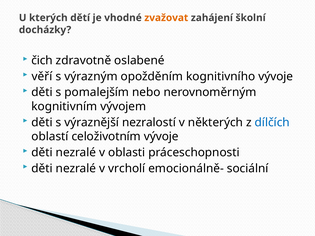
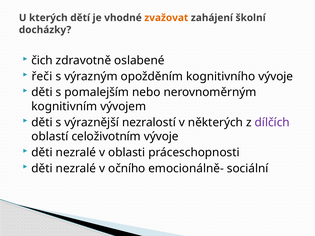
věří: věří -> řeči
dílčích colour: blue -> purple
vrcholí: vrcholí -> očního
